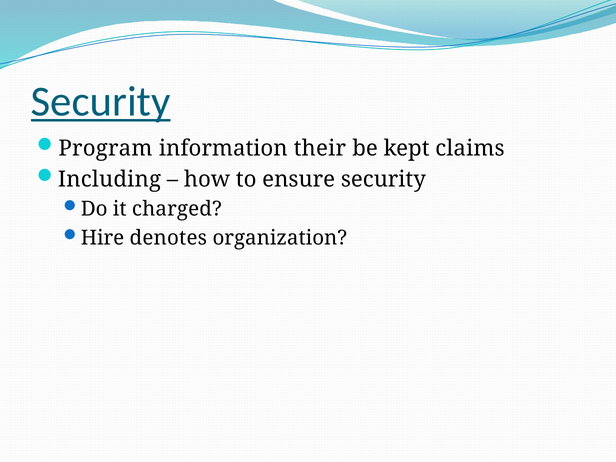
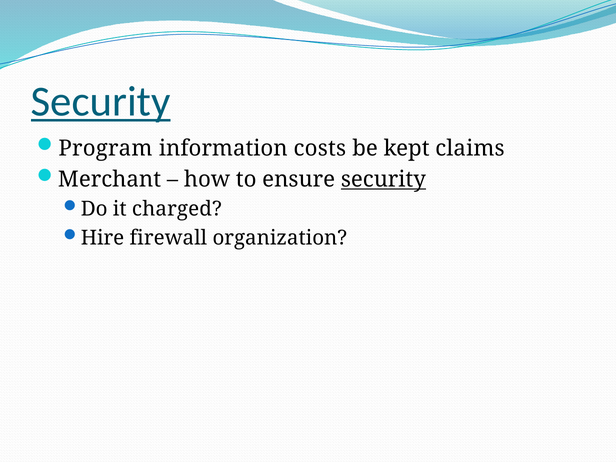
their: their -> costs
Including: Including -> Merchant
security at (383, 179) underline: none -> present
denotes: denotes -> firewall
